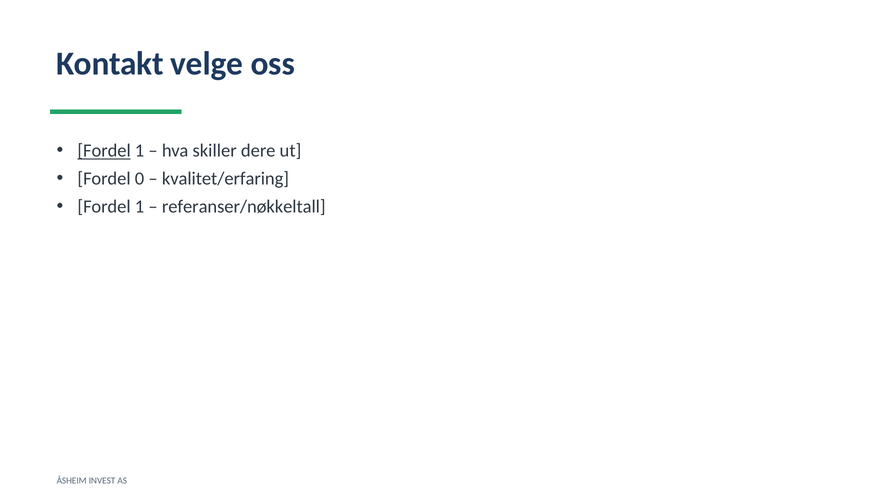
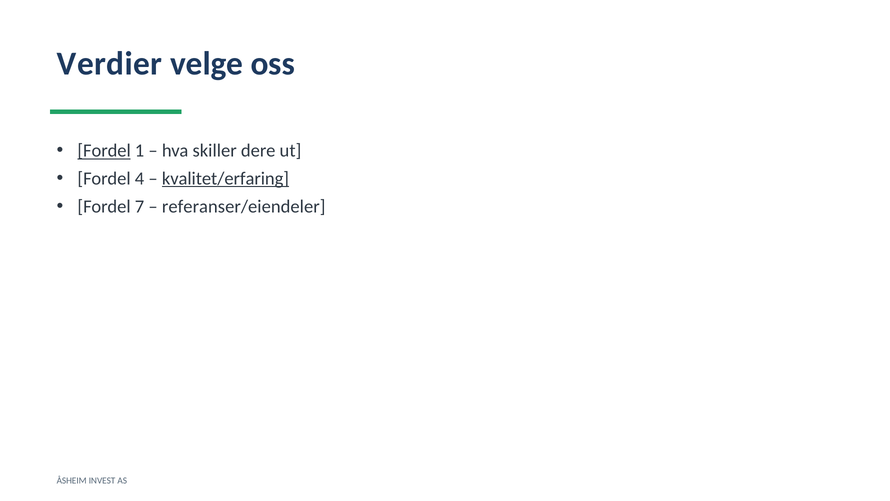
Kontakt: Kontakt -> Verdier
0: 0 -> 4
kvalitet/erfaring underline: none -> present
1 at (140, 206): 1 -> 7
referanser/nøkkeltall: referanser/nøkkeltall -> referanser/eiendeler
